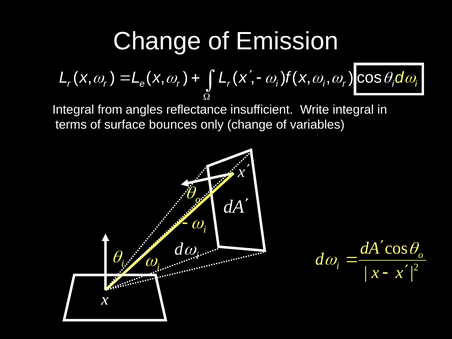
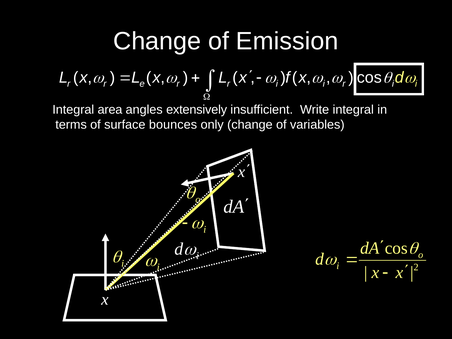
from: from -> area
reflectance: reflectance -> extensively
